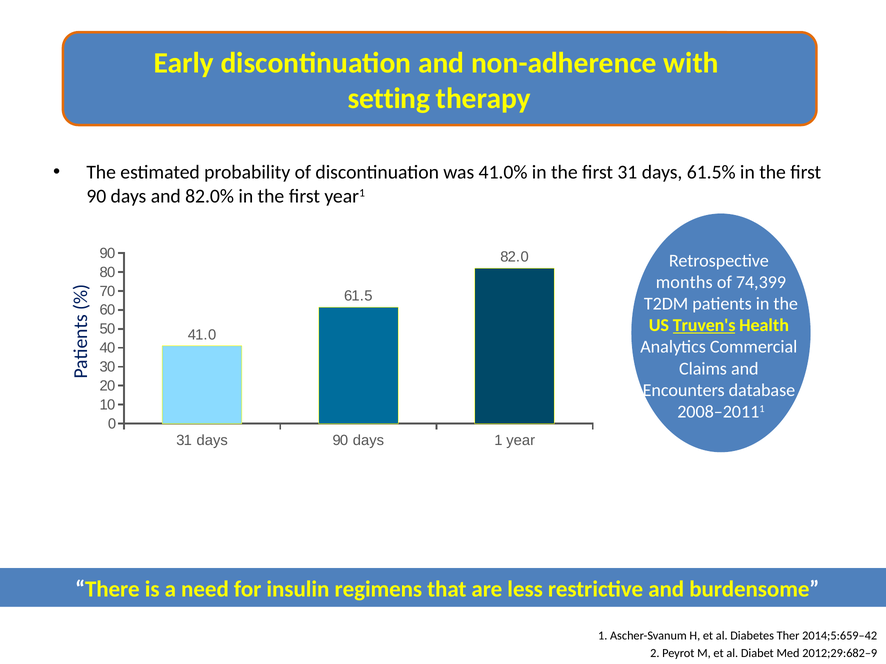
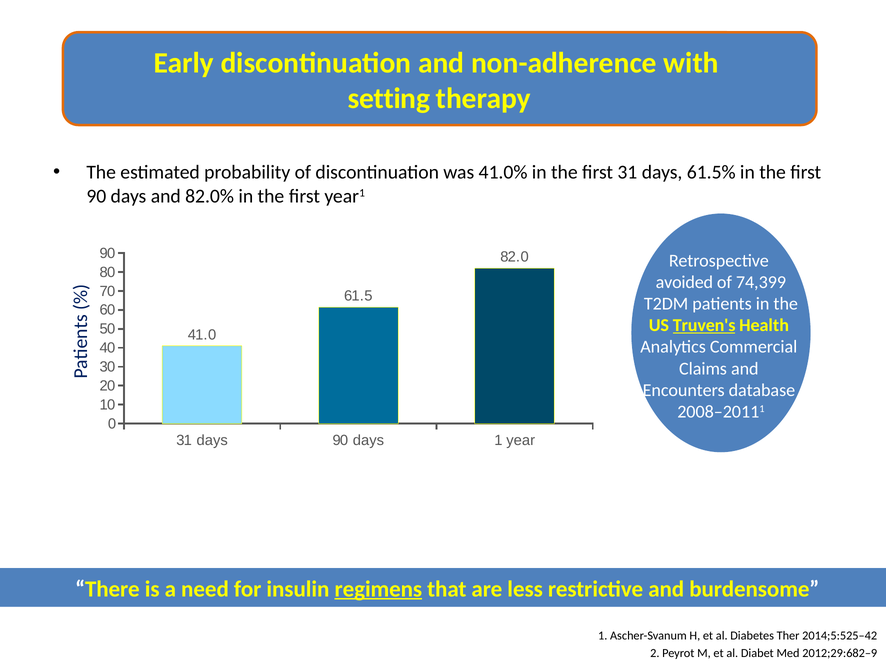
months: months -> avoided
regimens underline: none -> present
2014;5:659–42: 2014;5:659–42 -> 2014;5:525–42
